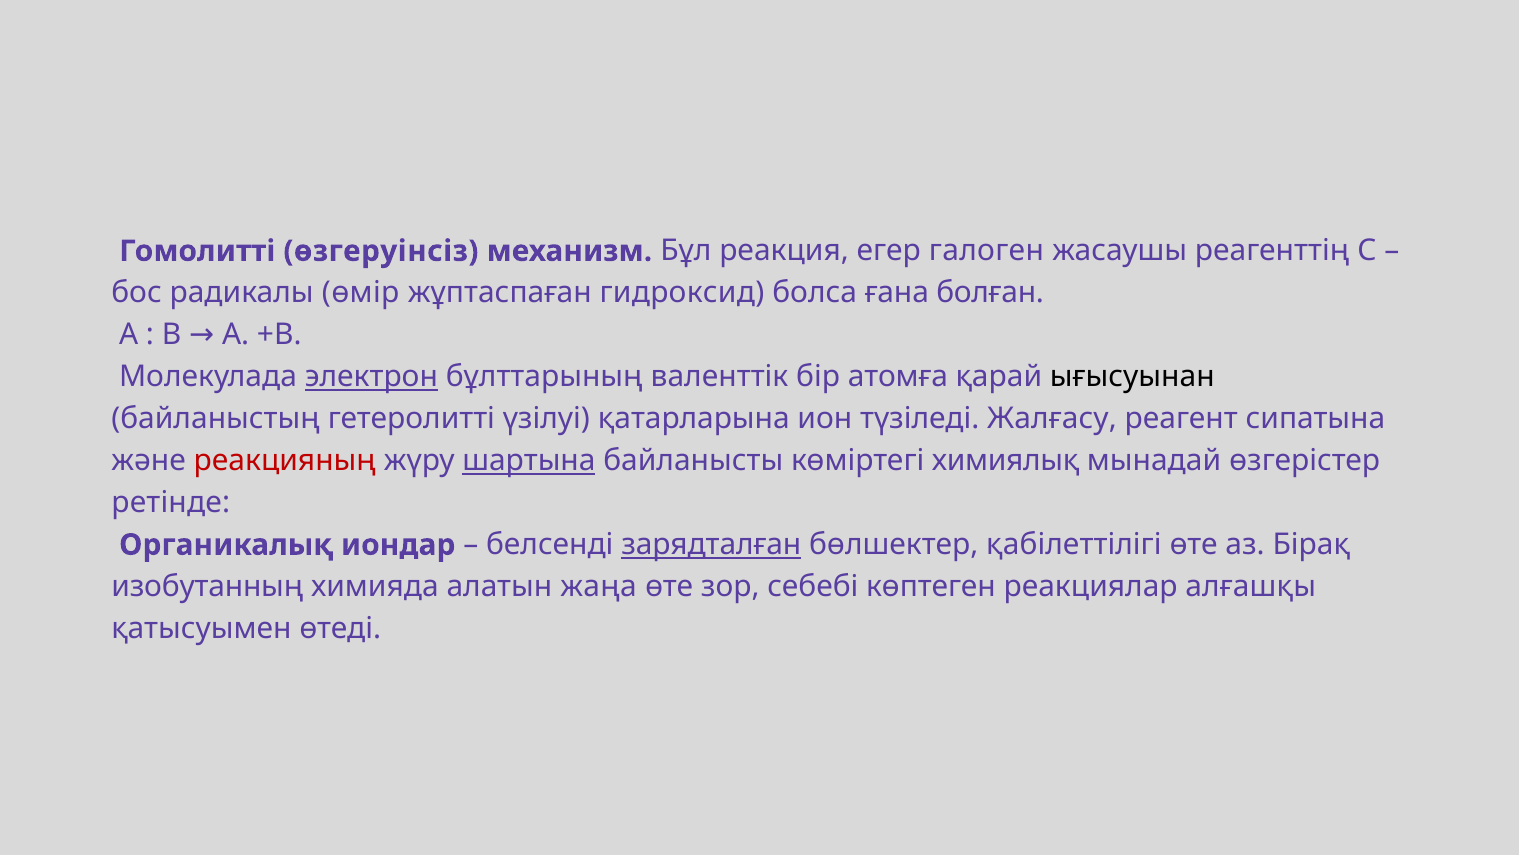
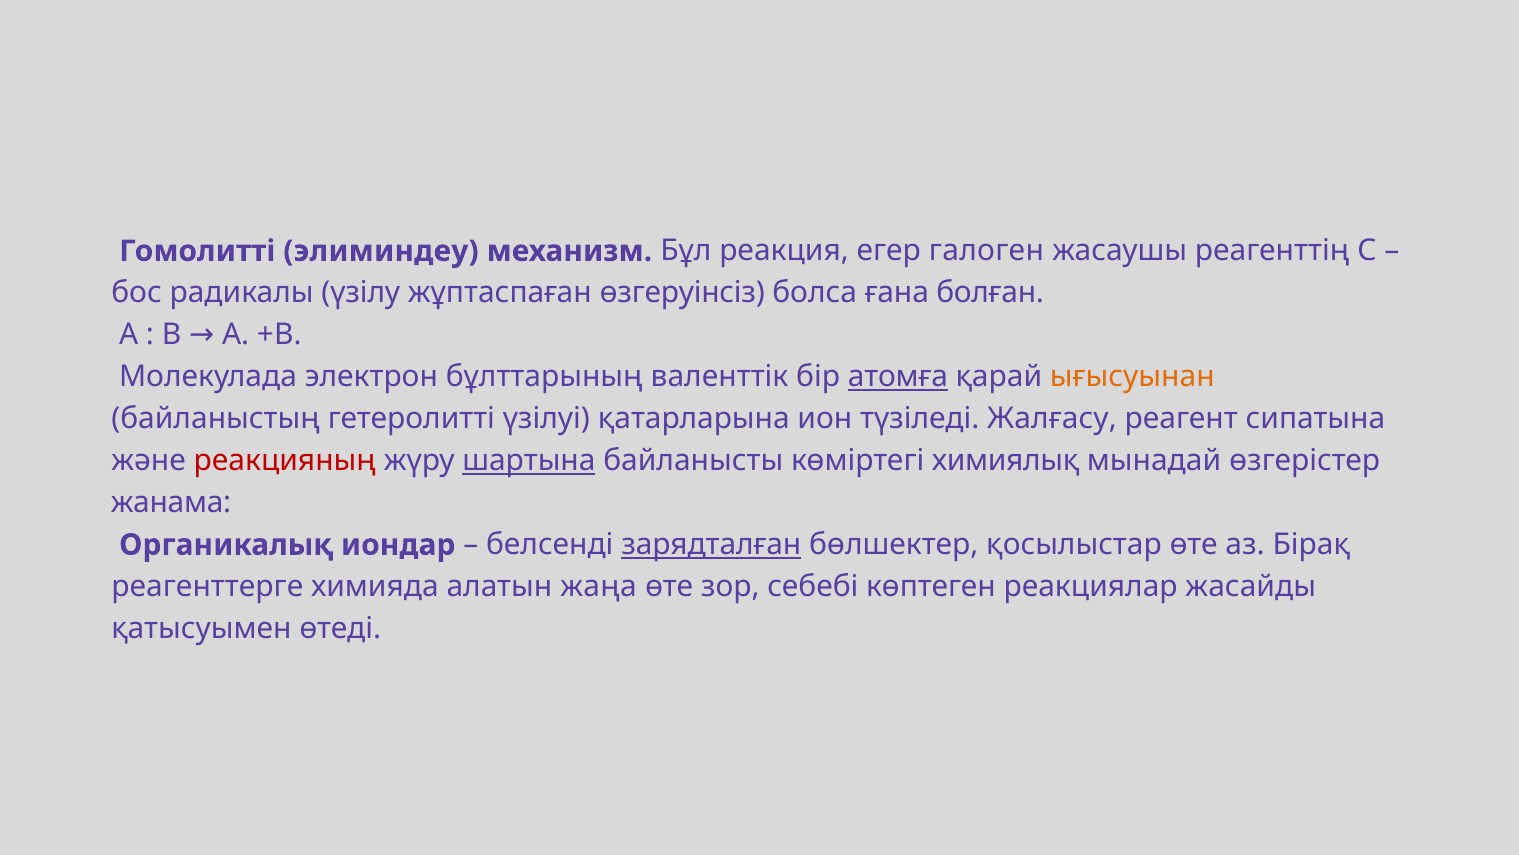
өзгеруінсіз: өзгеруінсіз -> элиминдеу
өмір: өмір -> үзілу
гидроксид: гидроксид -> өзгеруінсіз
электрон underline: present -> none
атомға underline: none -> present
ығысуынан colour: black -> orange
ретінде: ретінде -> жанама
қабілеттілігі: қабілеттілігі -> қосылыстар
изобутанның: изобутанның -> реагенттерге
алғашқы: алғашқы -> жасайды
